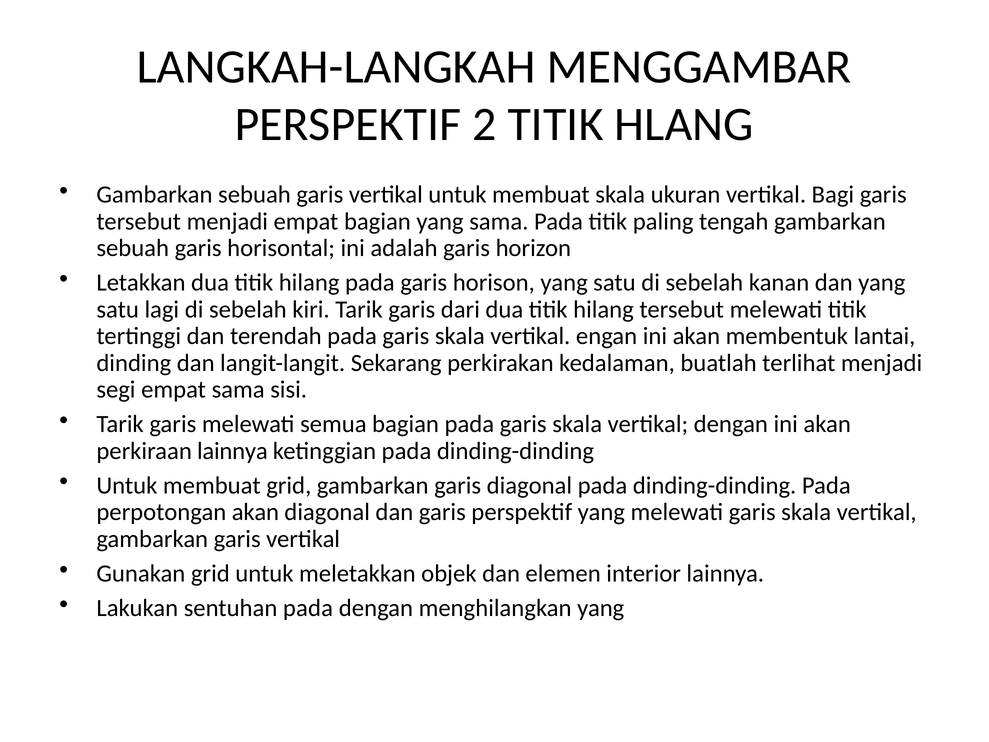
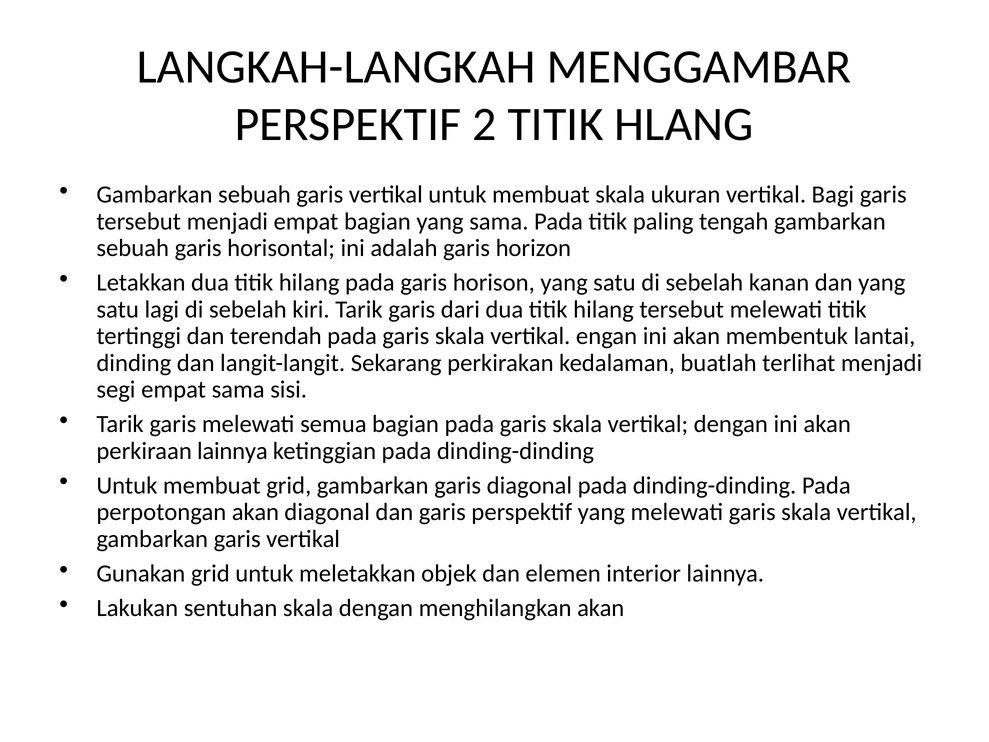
sentuhan pada: pada -> skala
menghilangkan yang: yang -> akan
